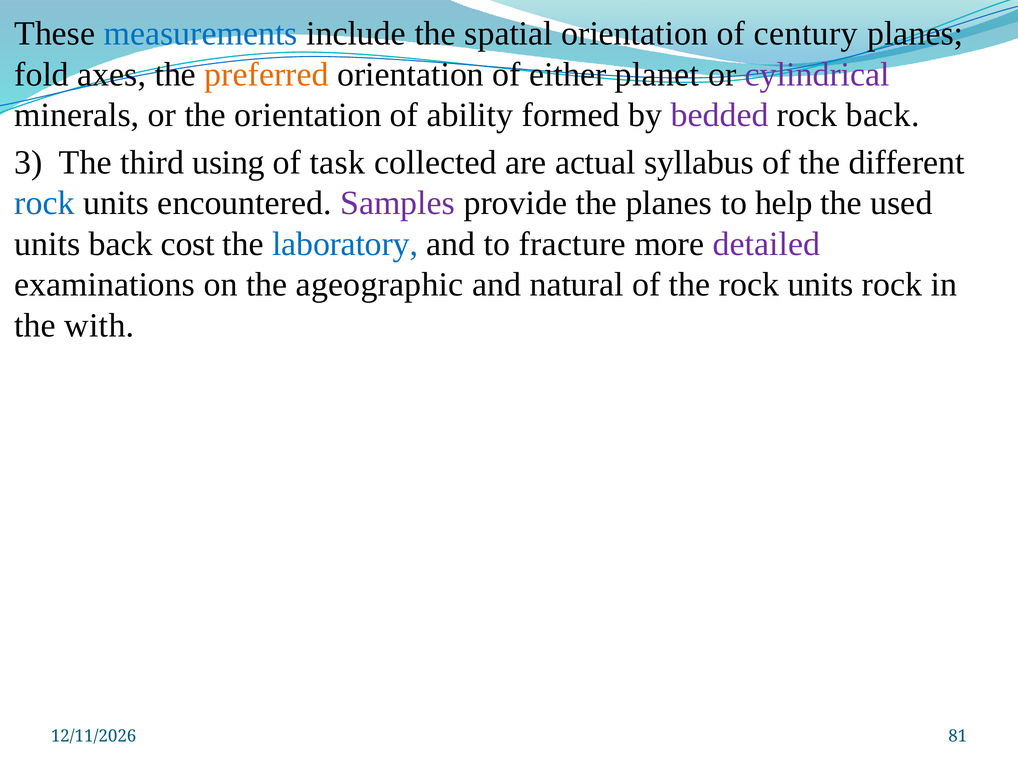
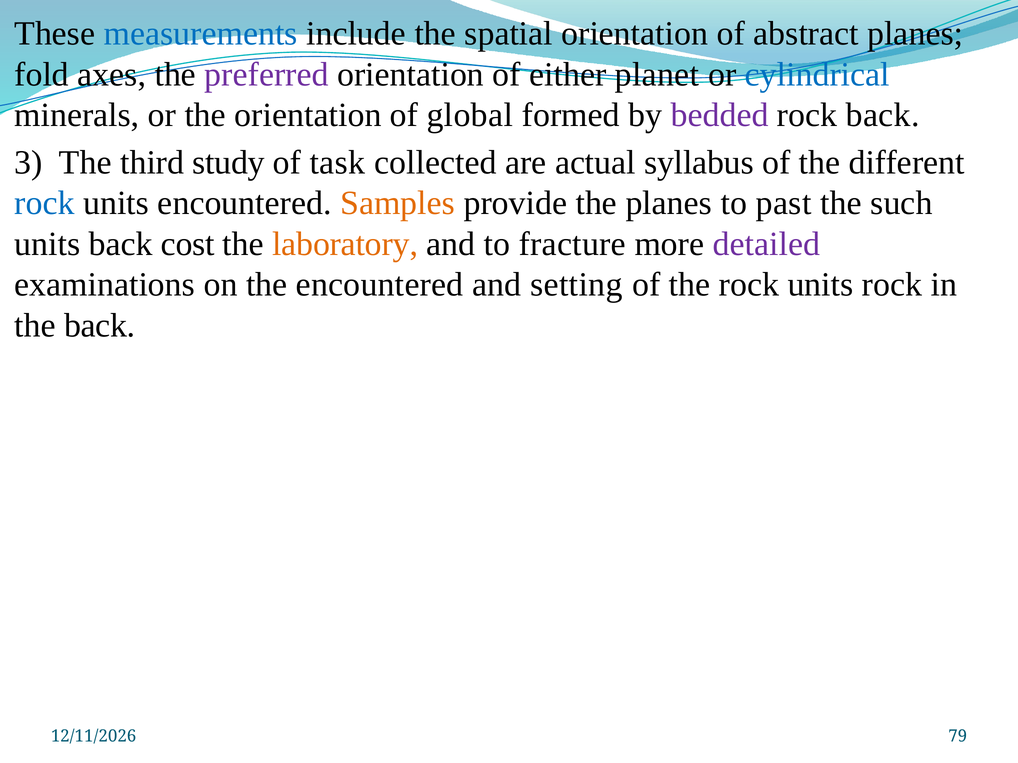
century: century -> abstract
preferred colour: orange -> purple
cylindrical colour: purple -> blue
ability: ability -> global
using: using -> study
Samples colour: purple -> orange
help: help -> past
used: used -> such
laboratory colour: blue -> orange
the ageographic: ageographic -> encountered
natural: natural -> setting
the with: with -> back
81: 81 -> 79
